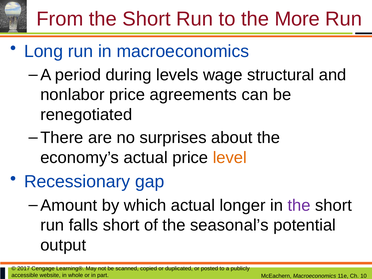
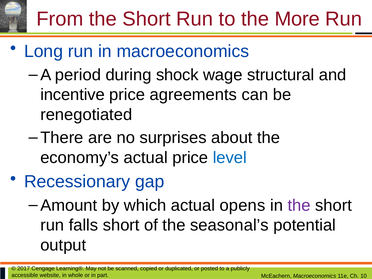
levels: levels -> shock
nonlabor: nonlabor -> incentive
level colour: orange -> blue
longer: longer -> opens
